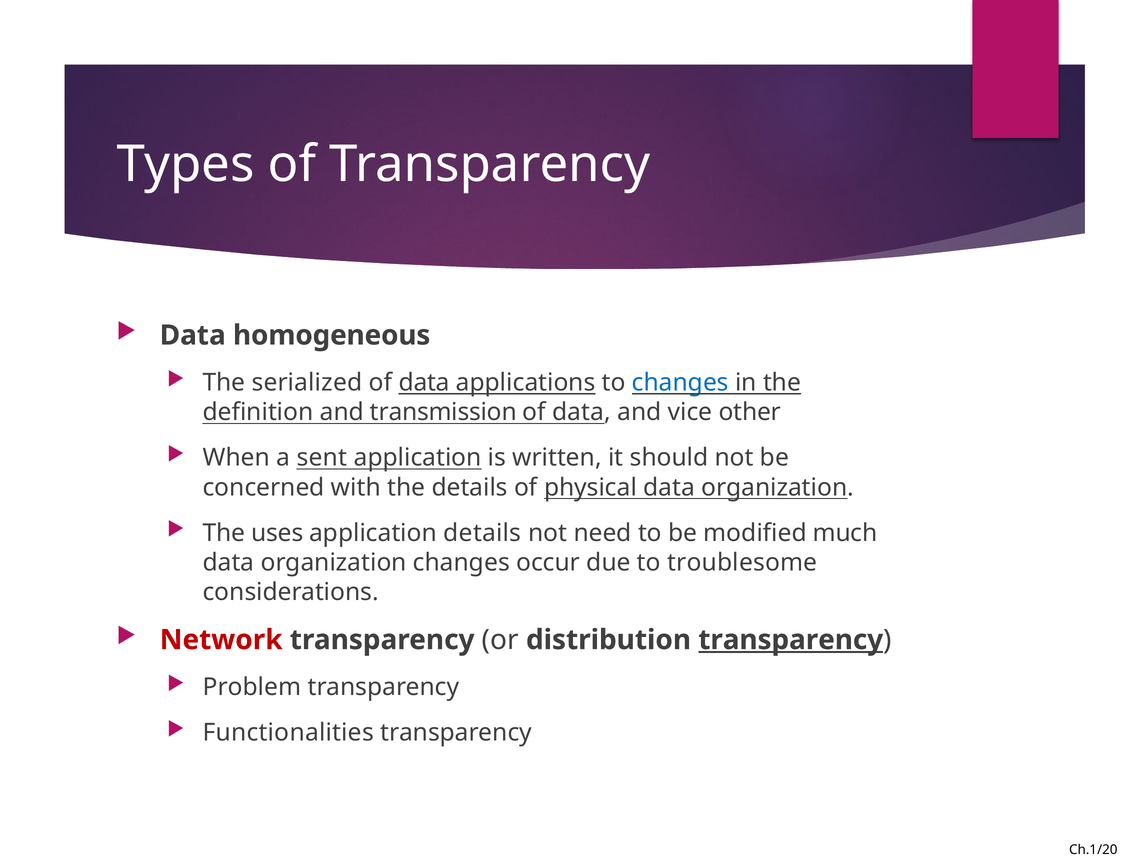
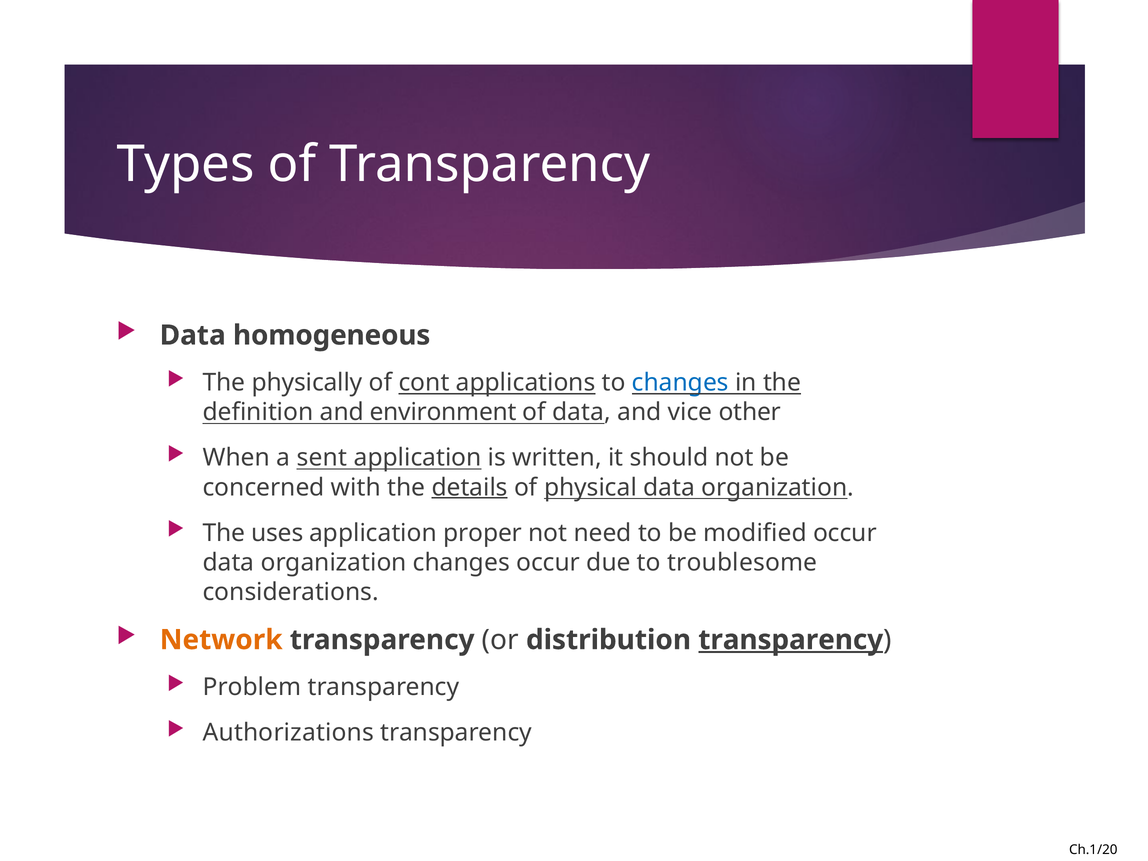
serialized: serialized -> physically
data at (424, 383): data -> cont
transmission: transmission -> environment
details at (470, 487) underline: none -> present
application details: details -> proper
modified much: much -> occur
Network colour: red -> orange
Functionalities: Functionalities -> Authorizations
